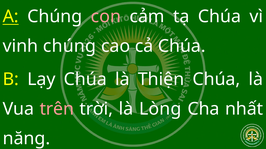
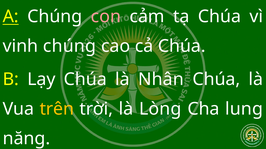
Thiện: Thiện -> Nhân
trên colour: pink -> yellow
nhất: nhất -> lung
